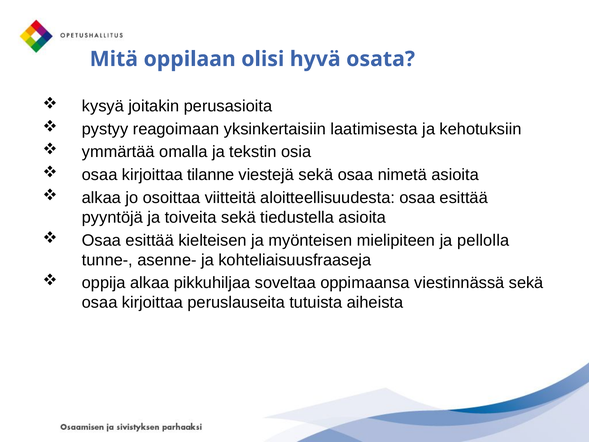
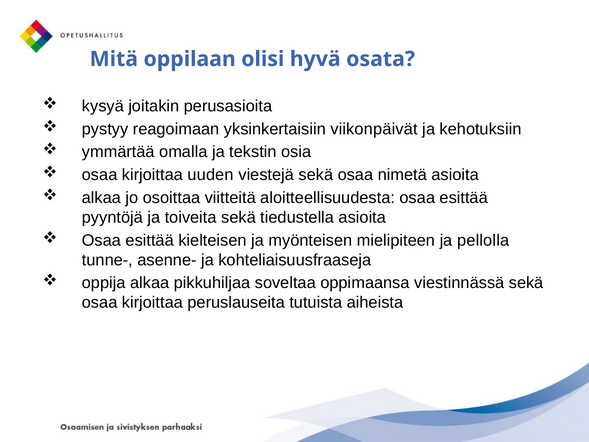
laatimisesta: laatimisesta -> viikonpäivät
tilanne: tilanne -> uuden
